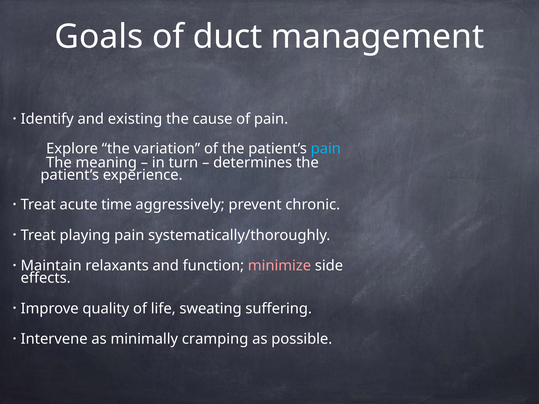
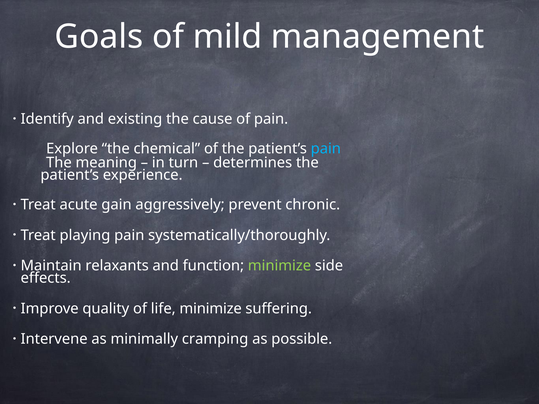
duct: duct -> mild
variation: variation -> chemical
time: time -> gain
minimize at (279, 266) colour: pink -> light green
life sweating: sweating -> minimize
